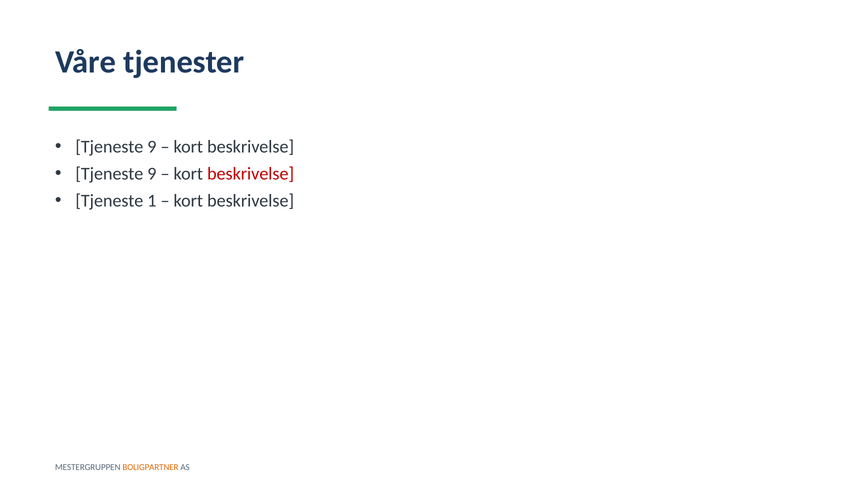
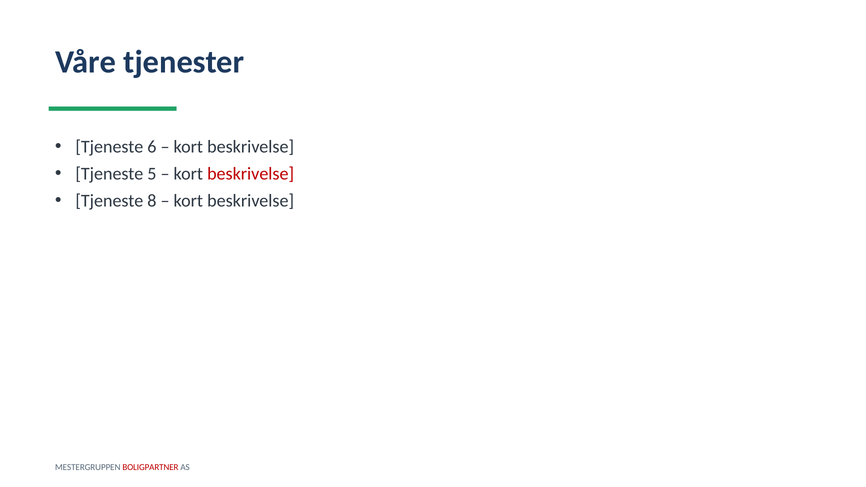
9 at (152, 147): 9 -> 6
9 at (152, 174): 9 -> 5
1: 1 -> 8
BOLIGPARTNER colour: orange -> red
